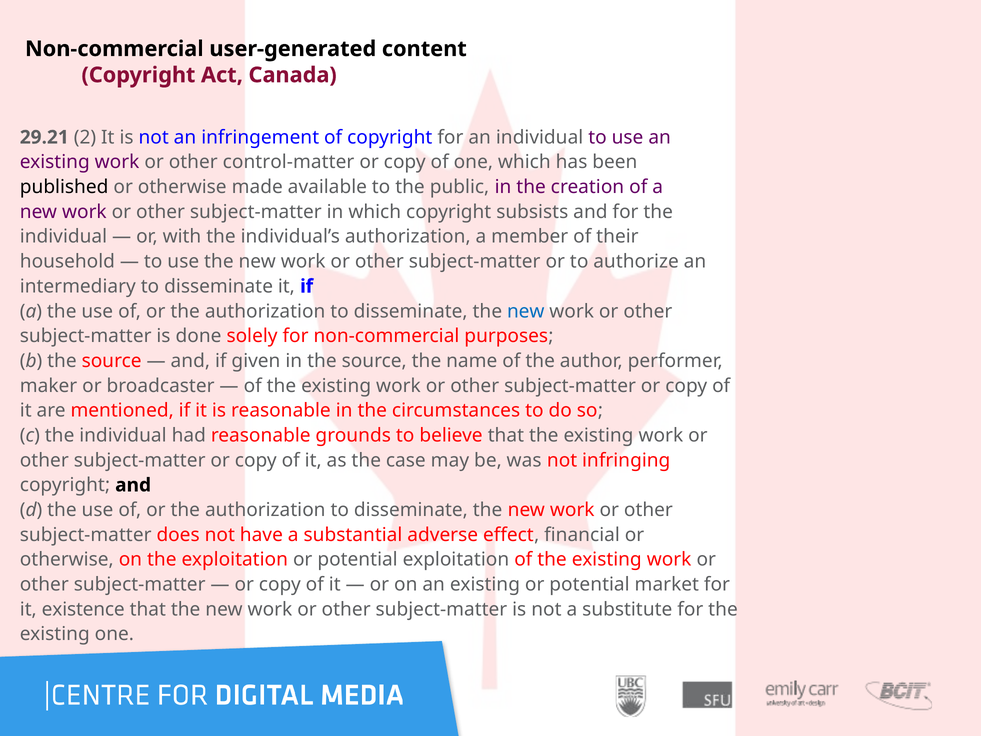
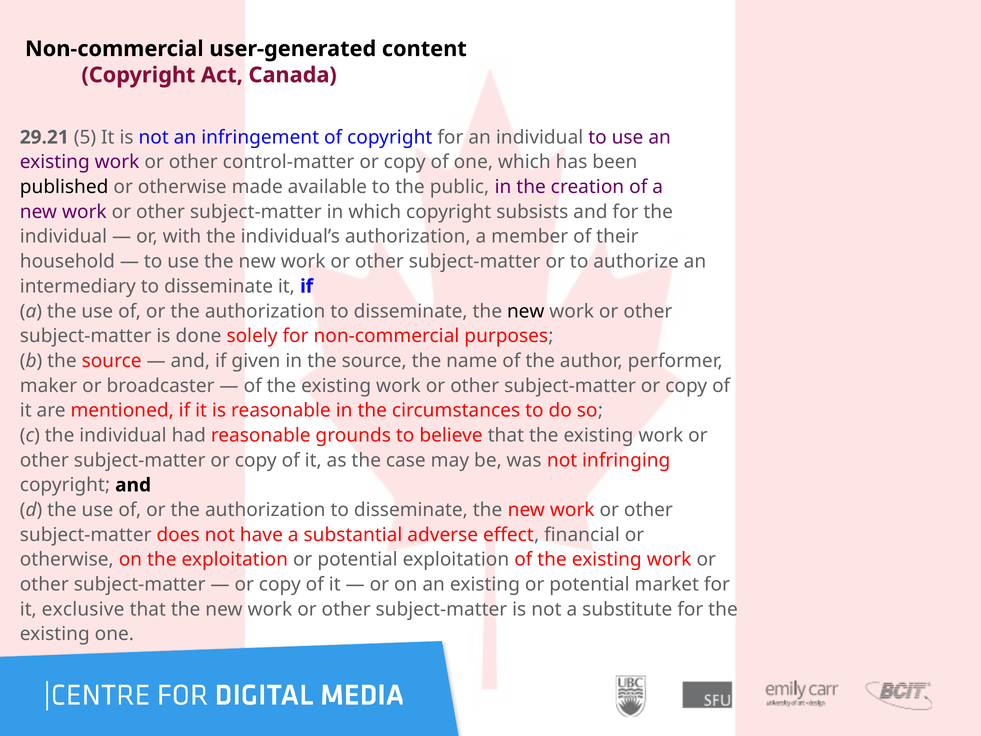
2: 2 -> 5
new at (526, 311) colour: blue -> black
existence: existence -> exclusive
